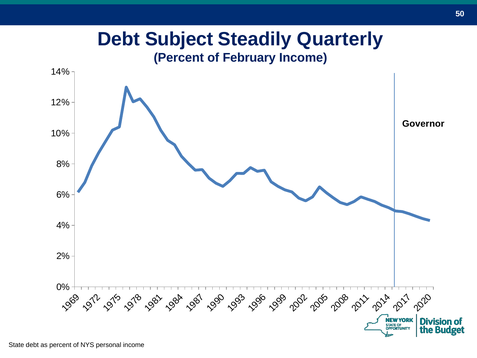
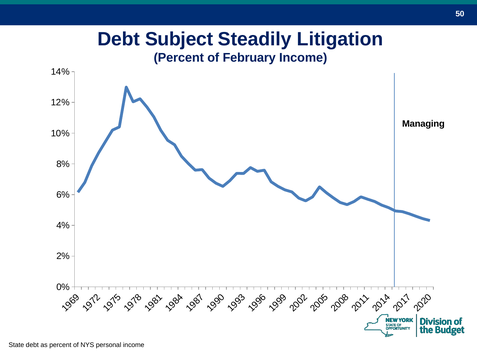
Quarterly: Quarterly -> Litigation
Governor: Governor -> Managing
